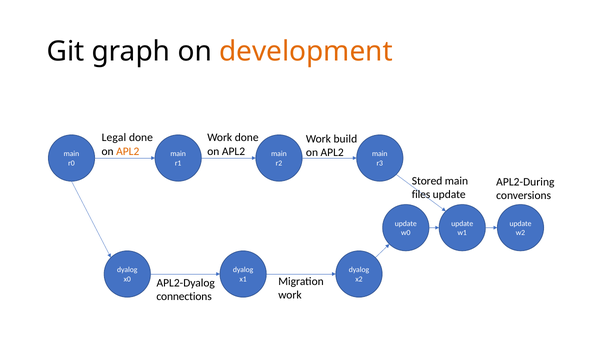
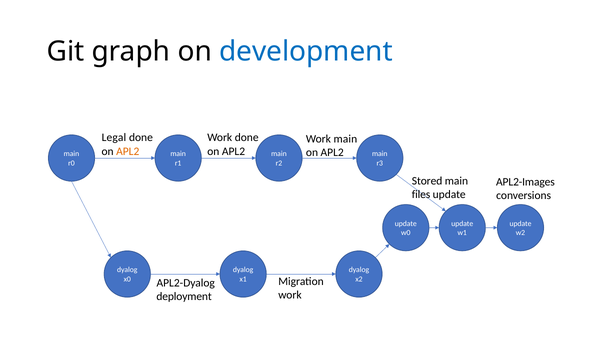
development colour: orange -> blue
build at (345, 139): build -> main
APL2-During: APL2-During -> APL2-Images
connections: connections -> deployment
